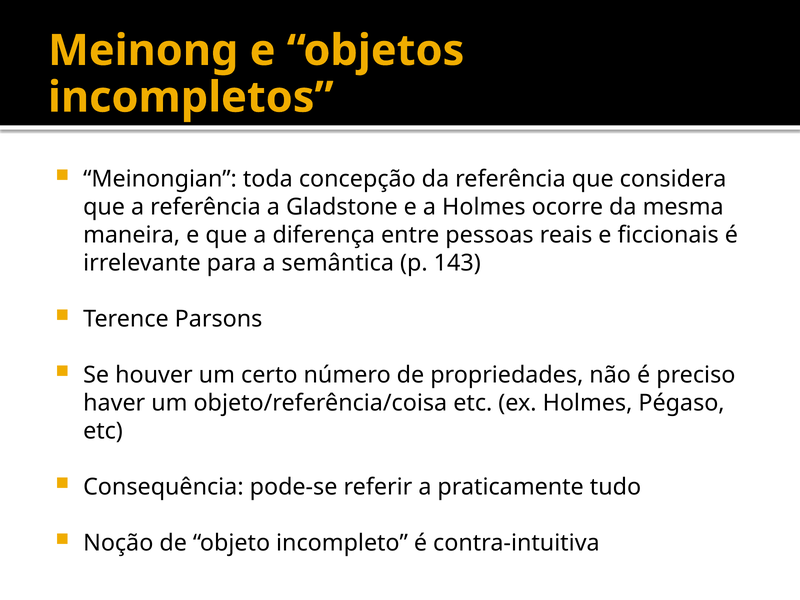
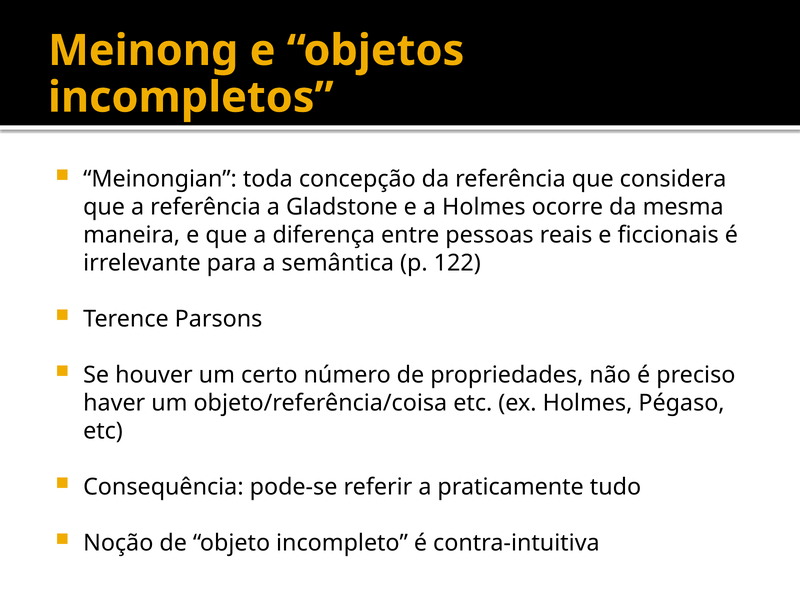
143: 143 -> 122
